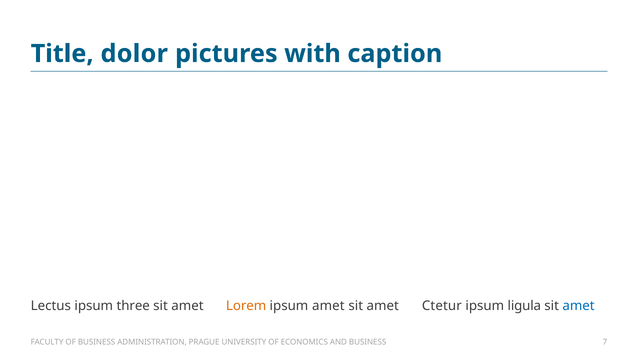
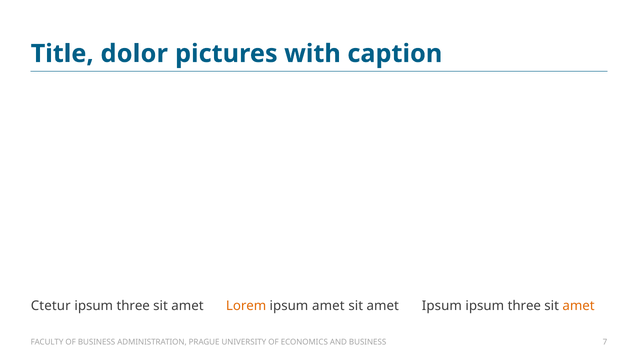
Lectus: Lectus -> Ctetur
amet Ctetur: Ctetur -> Ipsum
ligula at (524, 306): ligula -> three
amet at (579, 306) colour: blue -> orange
